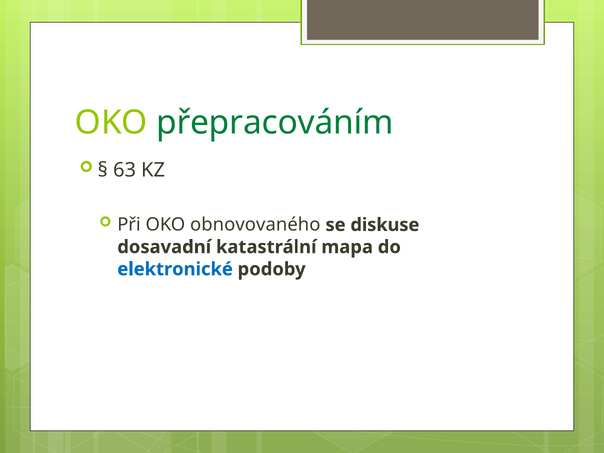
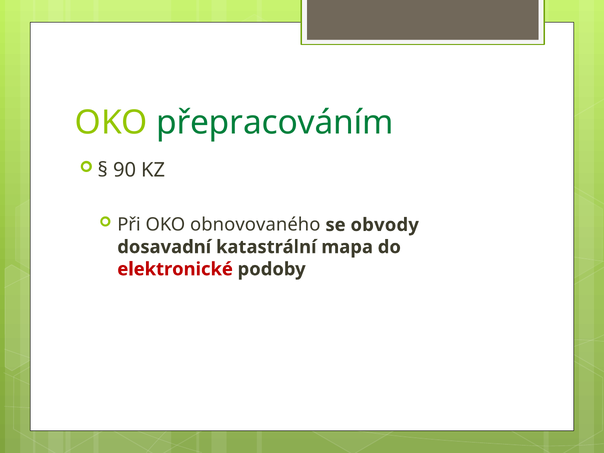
63: 63 -> 90
diskuse: diskuse -> obvody
elektronické colour: blue -> red
